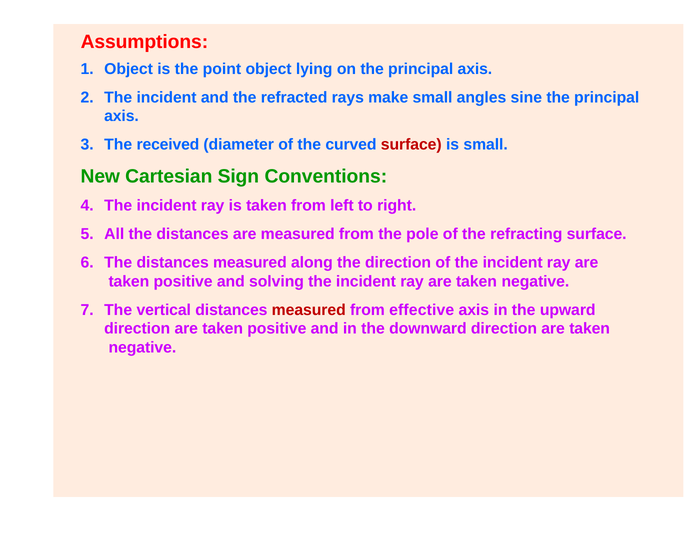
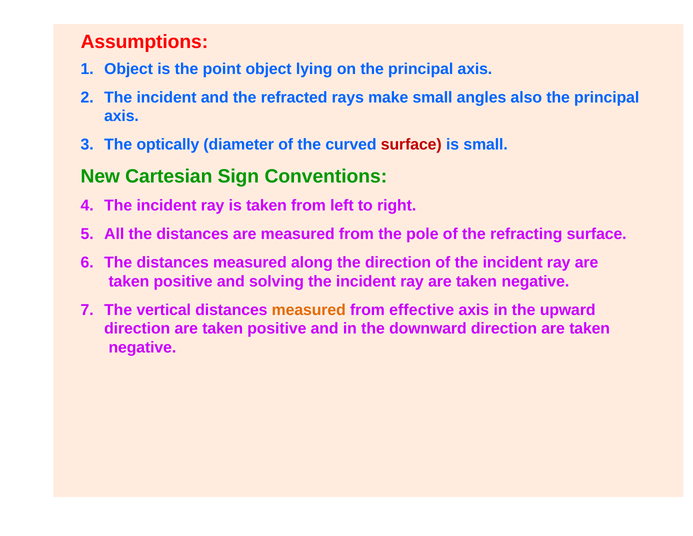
sine: sine -> also
received: received -> optically
measured at (309, 310) colour: red -> orange
